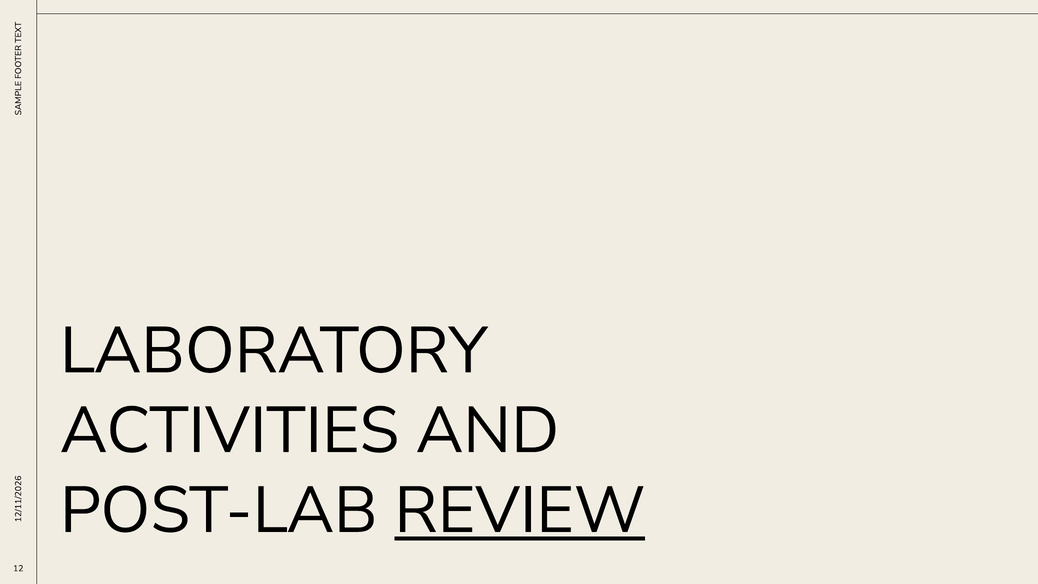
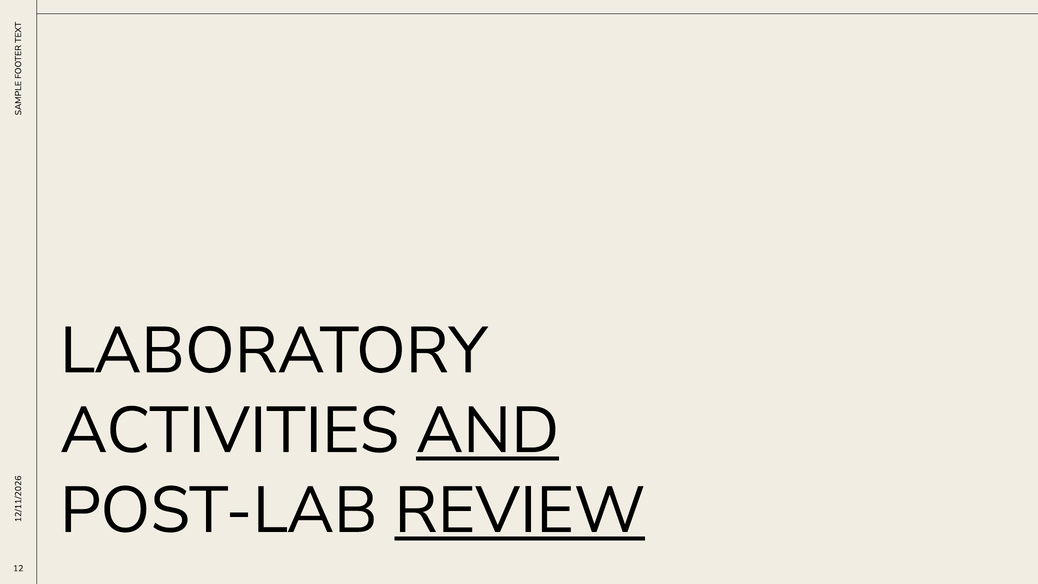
AND underline: none -> present
